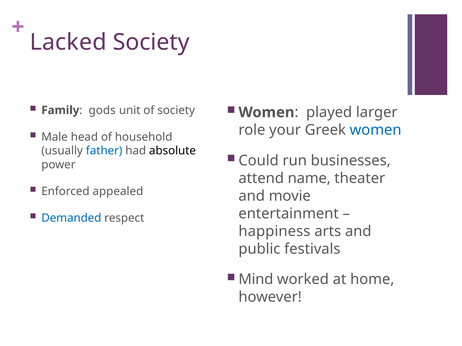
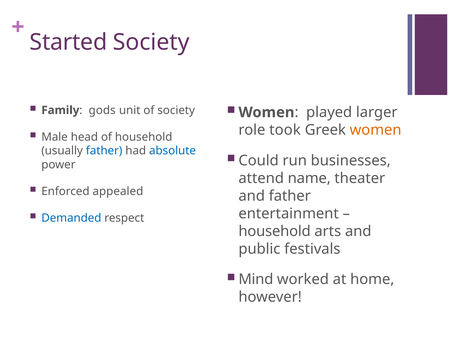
Lacked: Lacked -> Started
your: your -> took
women at (376, 130) colour: blue -> orange
absolute colour: black -> blue
and movie: movie -> father
happiness at (274, 232): happiness -> household
